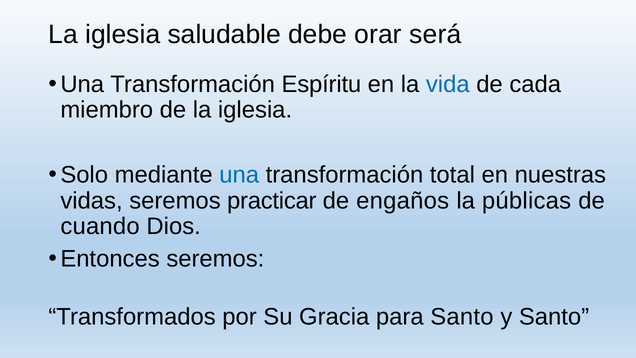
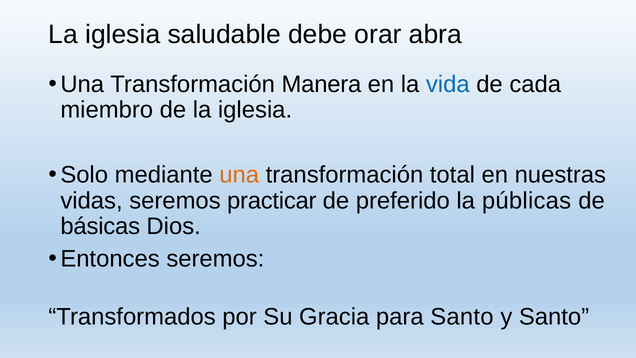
será: será -> abra
Espíritu: Espíritu -> Manera
una at (239, 175) colour: blue -> orange
engaños: engaños -> preferido
cuando: cuando -> básicas
